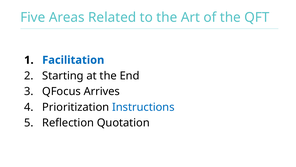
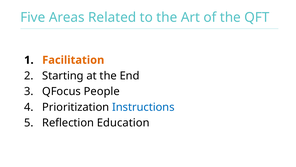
Facilitation colour: blue -> orange
Arrives: Arrives -> People
Quotation: Quotation -> Education
